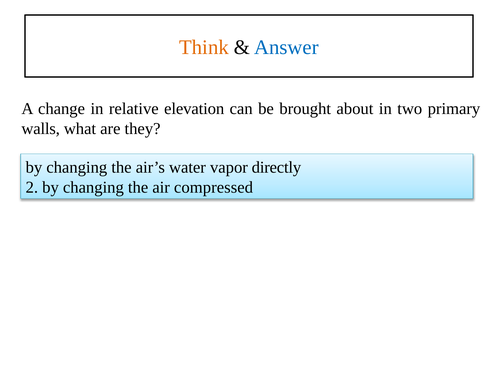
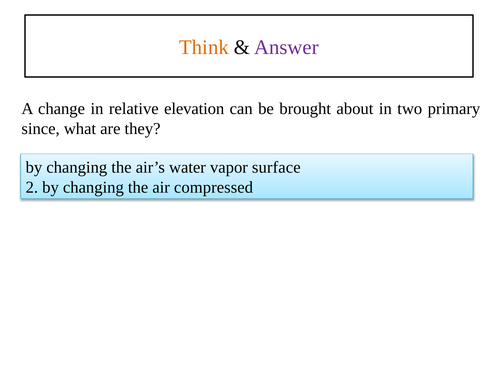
Answer colour: blue -> purple
walls: walls -> since
directly: directly -> surface
